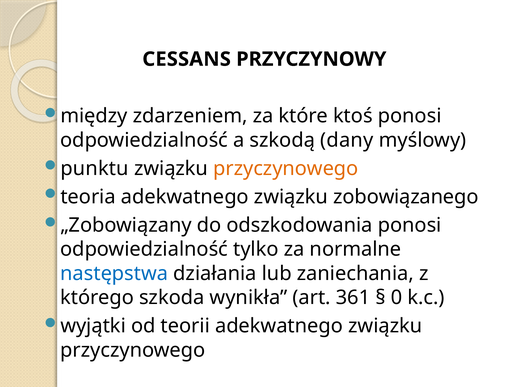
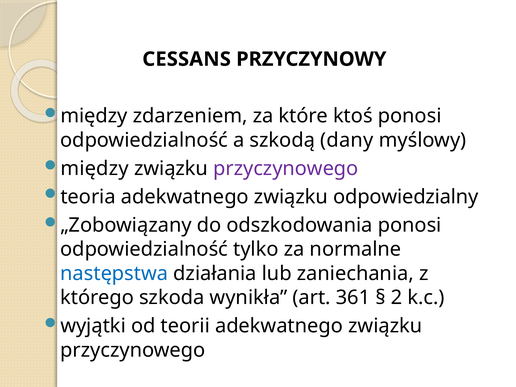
punktu at (95, 168): punktu -> między
przyczynowego at (286, 168) colour: orange -> purple
zobowiązanego: zobowiązanego -> odpowiedzialny
0: 0 -> 2
